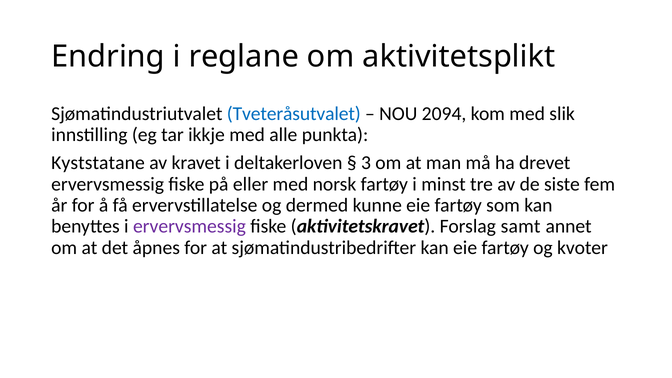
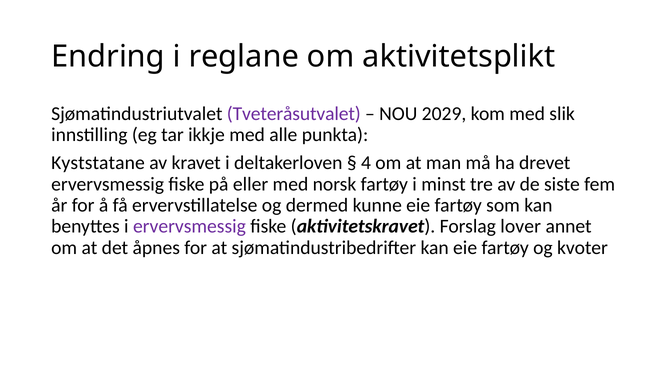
Tveteråsutvalet colour: blue -> purple
2094: 2094 -> 2029
3: 3 -> 4
samt: samt -> lover
